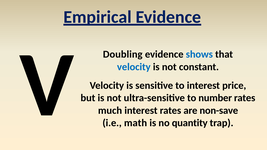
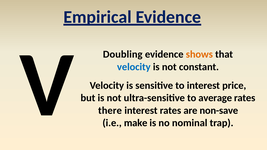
shows colour: blue -> orange
number: number -> average
much: much -> there
math: math -> make
quantity: quantity -> nominal
